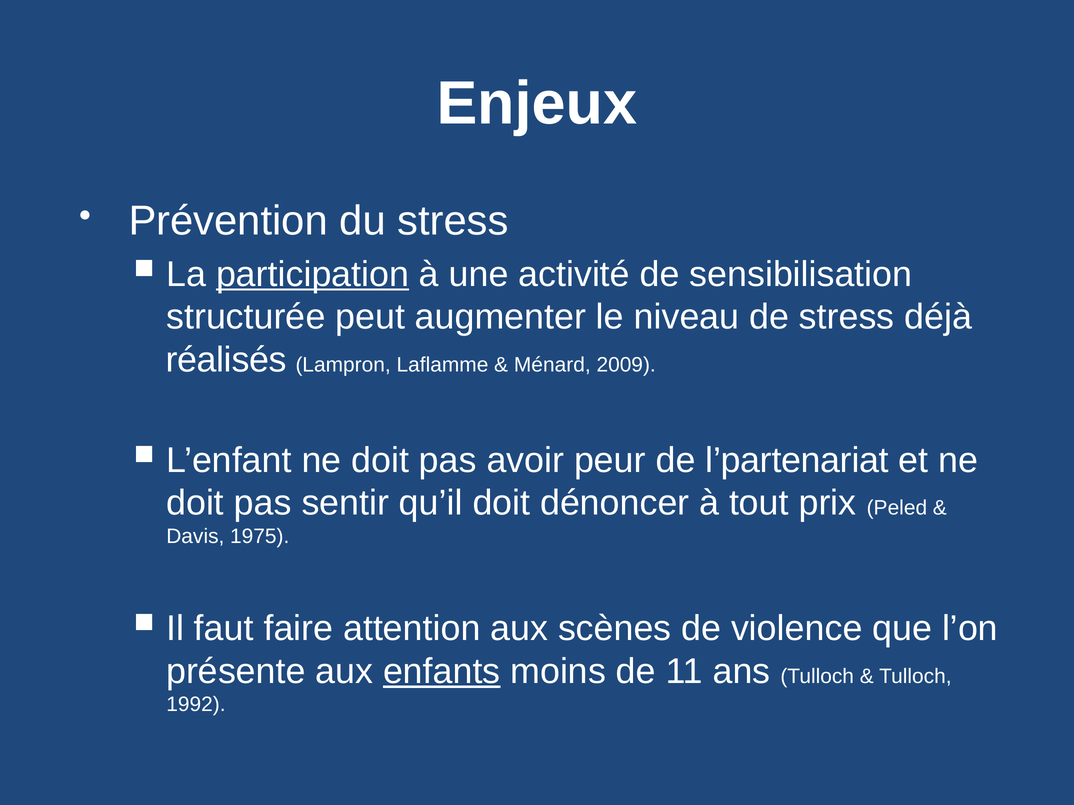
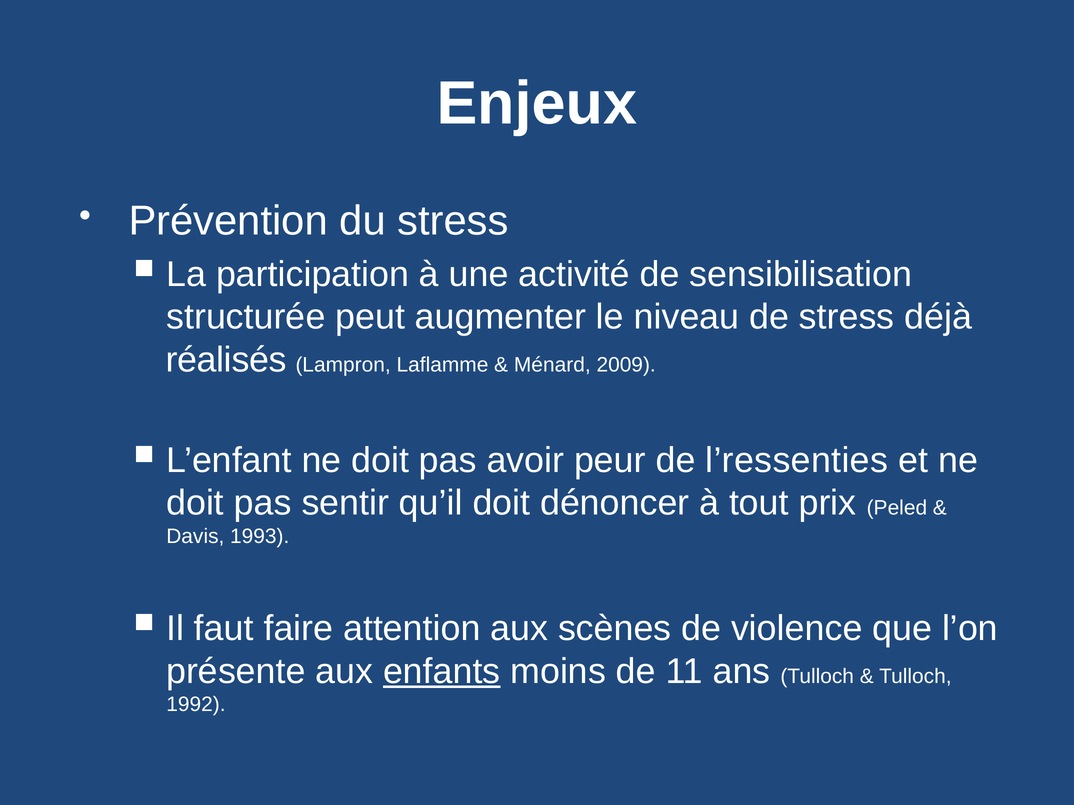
participation underline: present -> none
l’partenariat: l’partenariat -> l’ressenties
1975: 1975 -> 1993
